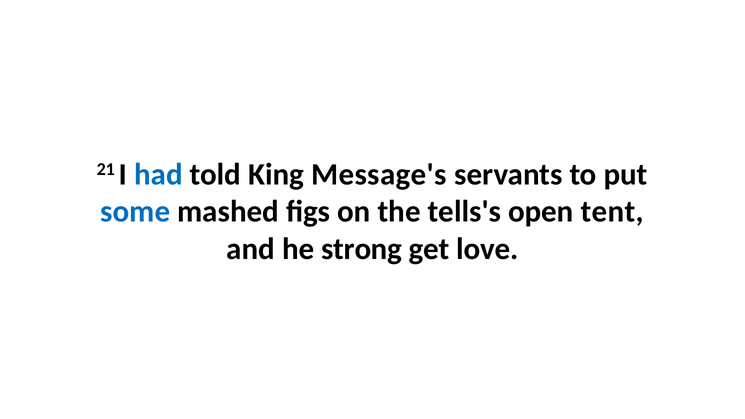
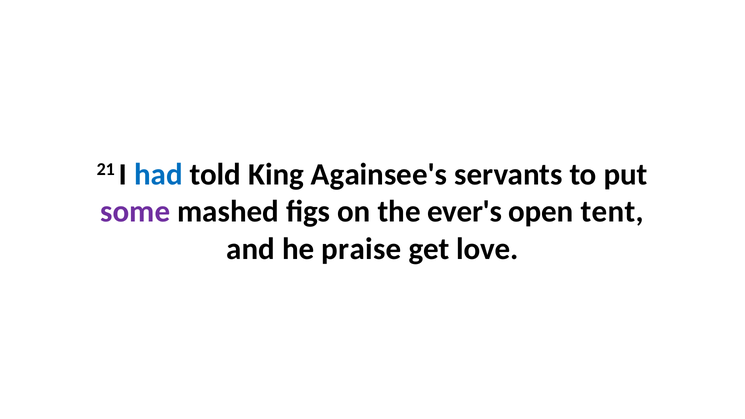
Message's: Message's -> Againsee's
some colour: blue -> purple
tells's: tells's -> ever's
strong: strong -> praise
